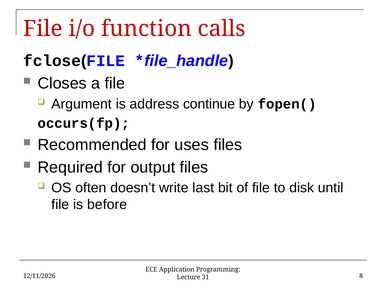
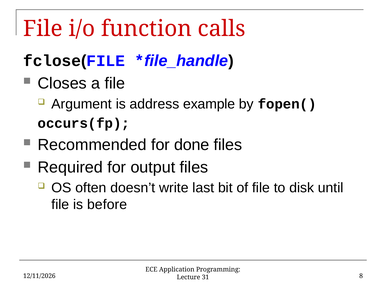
continue: continue -> example
uses: uses -> done
